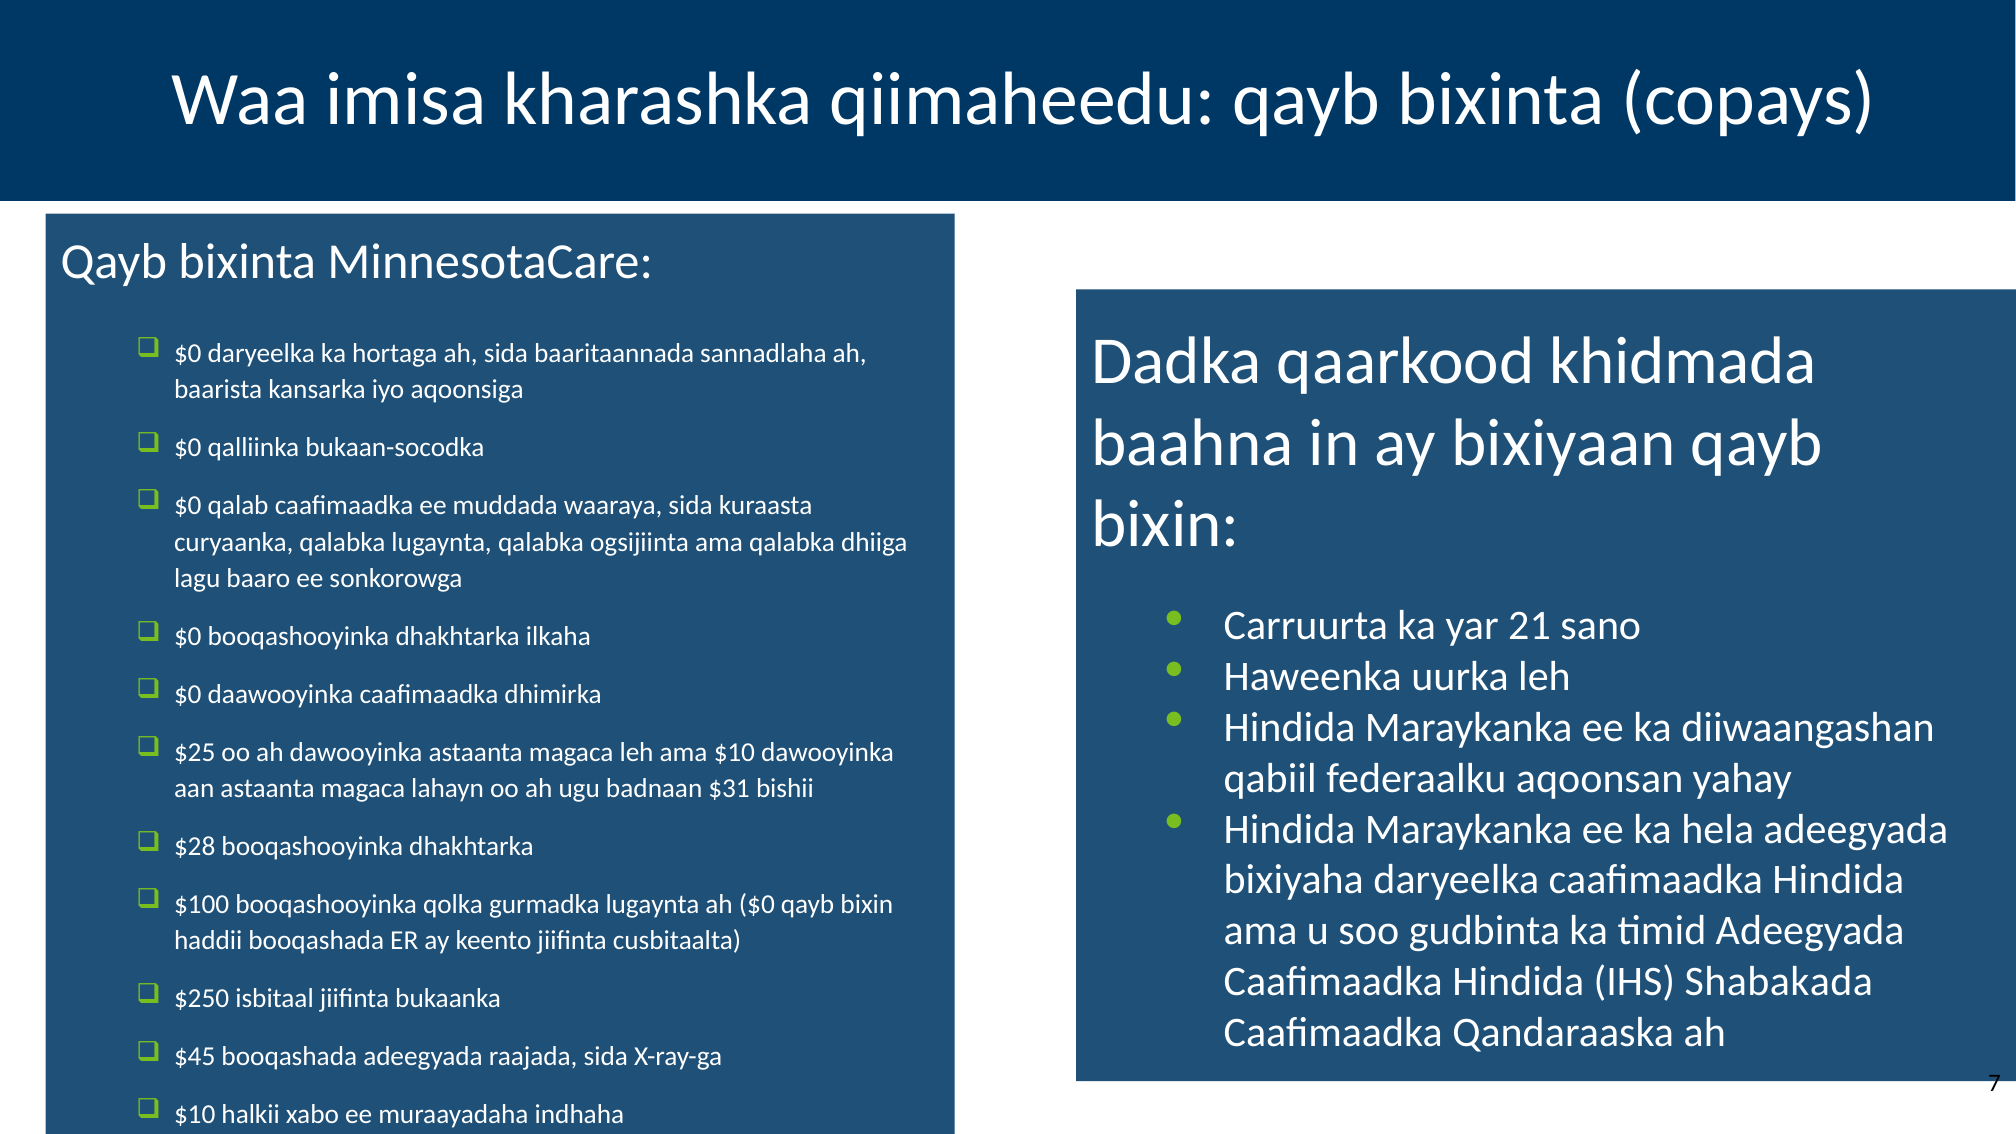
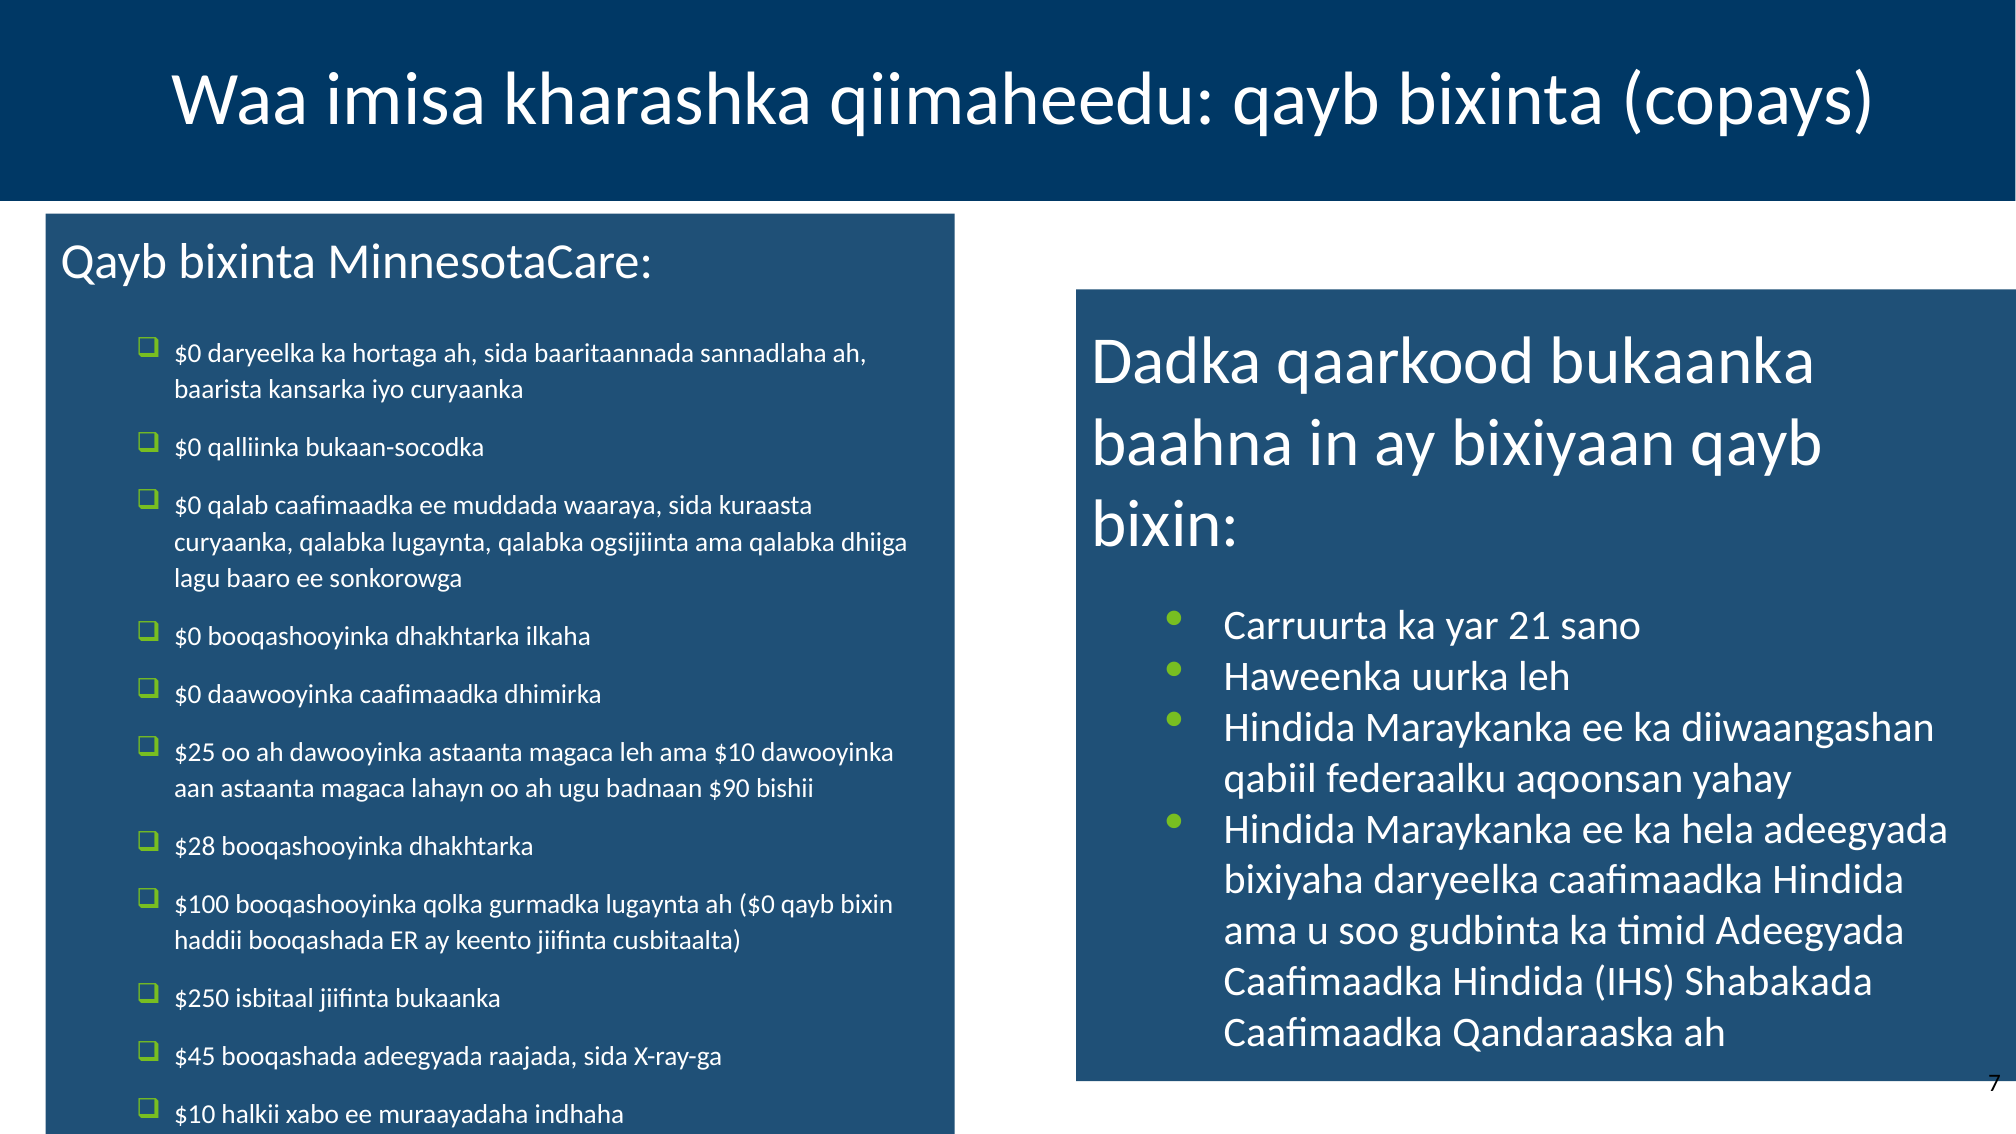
qaarkood khidmada: khidmada -> bukaanka
iyo aqoonsiga: aqoonsiga -> curyaanka
$31: $31 -> $90
